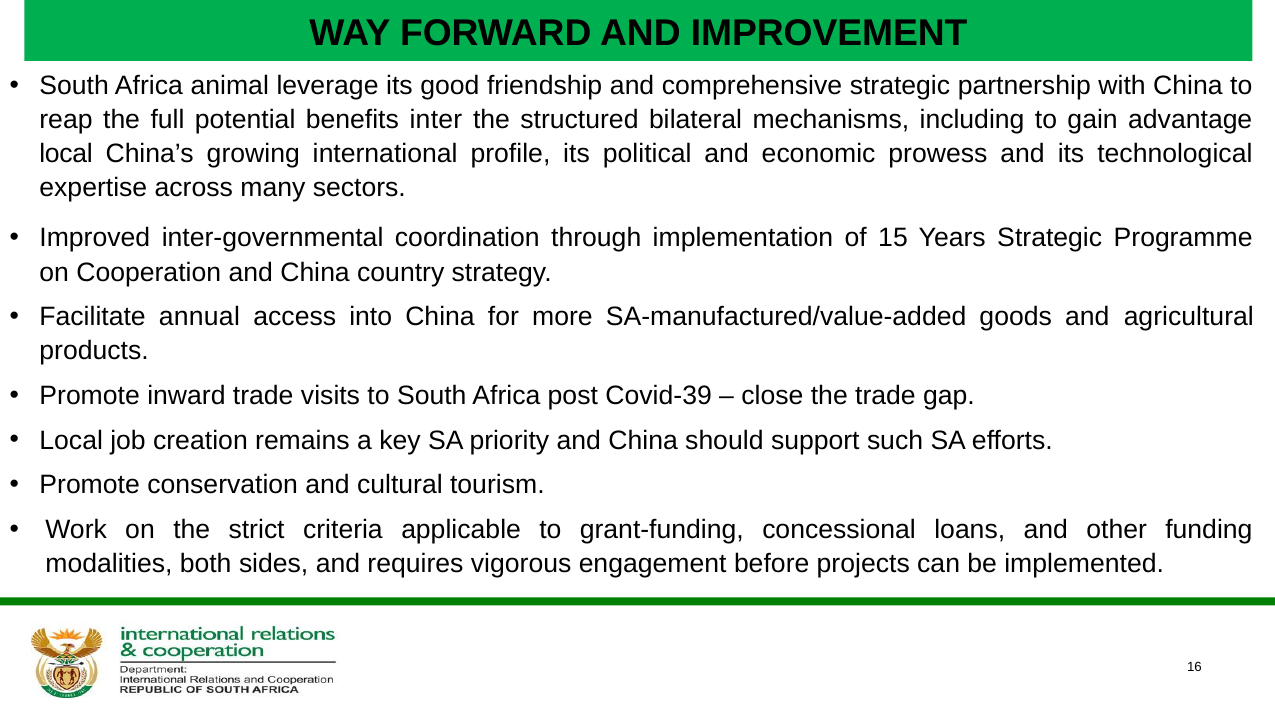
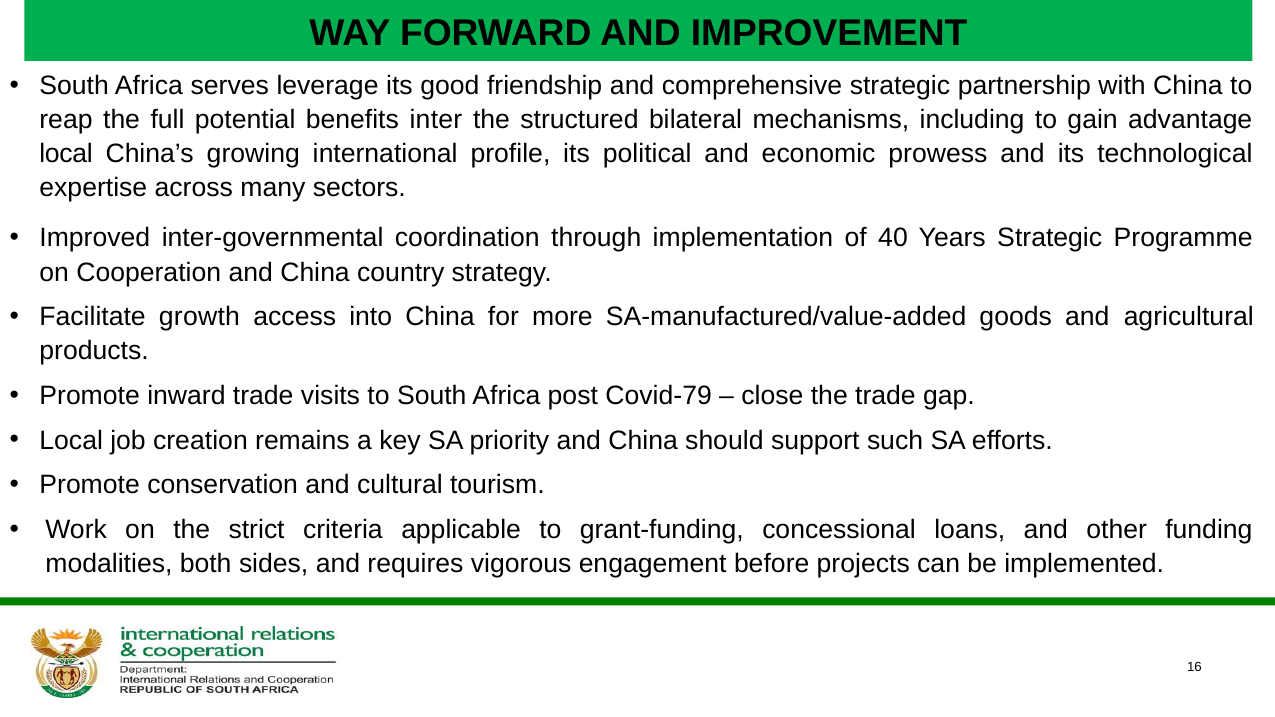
animal: animal -> serves
15: 15 -> 40
annual: annual -> growth
Covid-39: Covid-39 -> Covid-79
